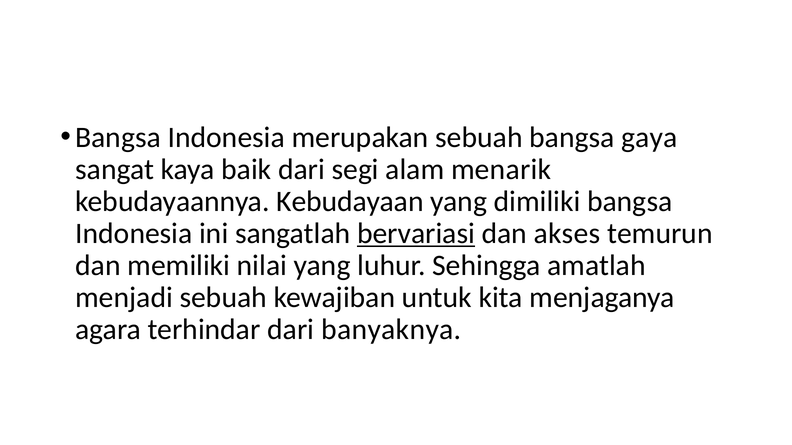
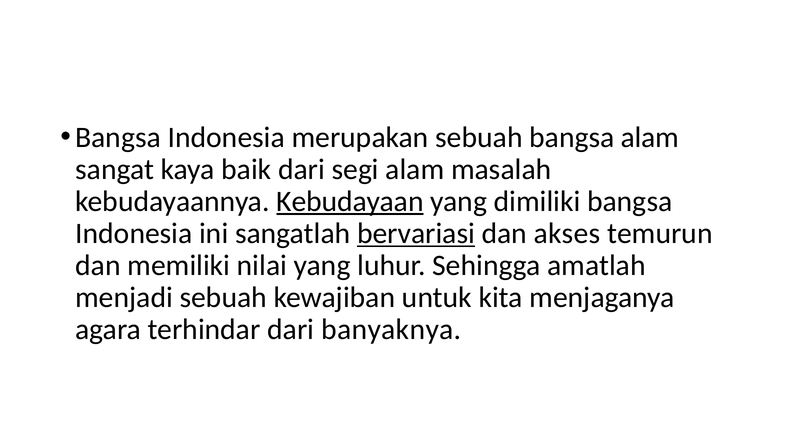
bangsa gaya: gaya -> alam
menarik: menarik -> masalah
Kebudayaan underline: none -> present
